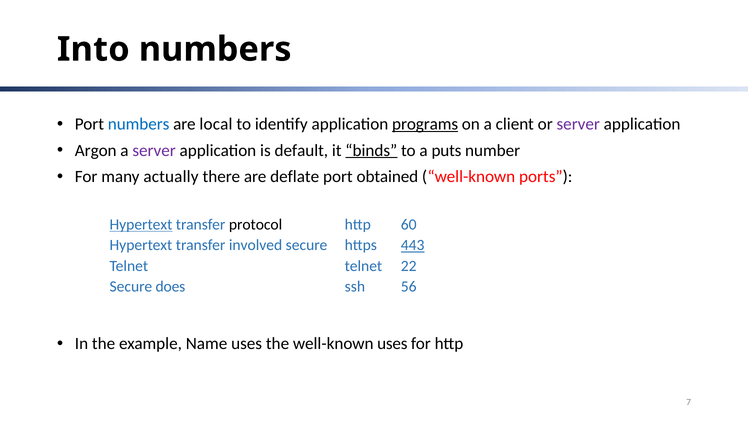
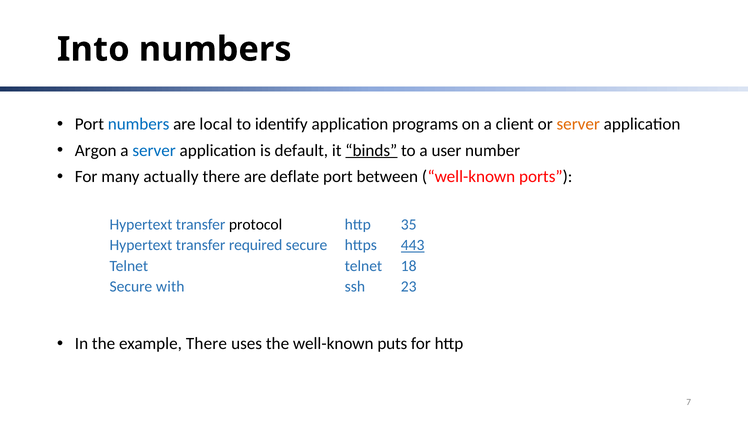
programs underline: present -> none
server at (578, 124) colour: purple -> orange
server at (154, 150) colour: purple -> blue
puts: puts -> user
obtained: obtained -> between
Hypertext at (141, 224) underline: present -> none
60: 60 -> 35
involved: involved -> required
22: 22 -> 18
does: does -> with
56: 56 -> 23
example Name: Name -> There
well-known uses: uses -> puts
